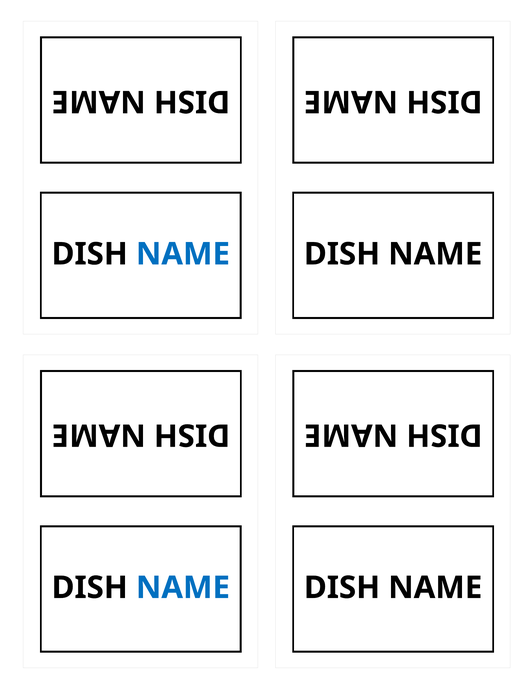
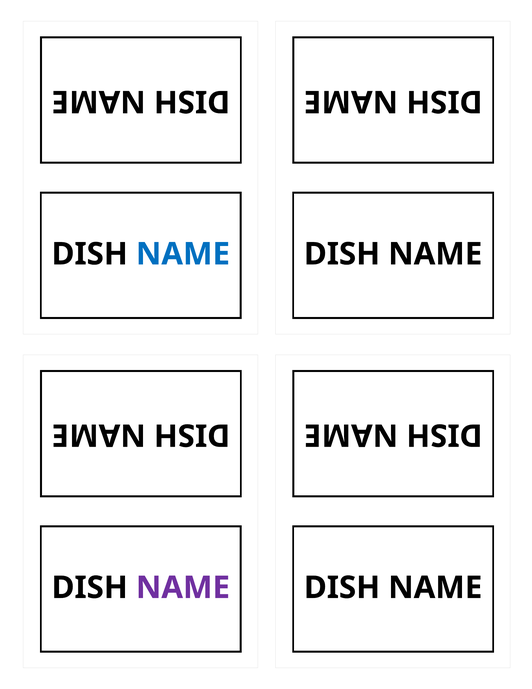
NAME at (183, 587) colour: blue -> purple
